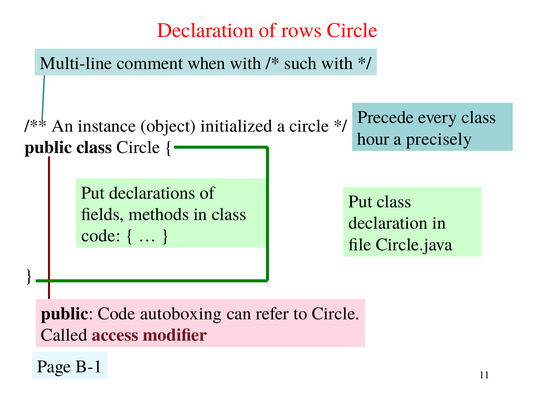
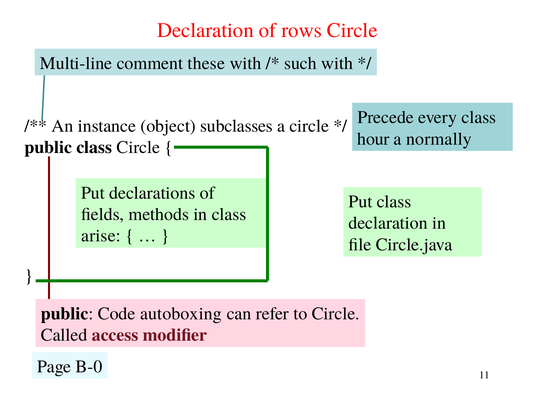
when: when -> these
initialized: initialized -> subclasses
precisely: precisely -> normally
code at (101, 236): code -> arise
B-1: B-1 -> B-0
